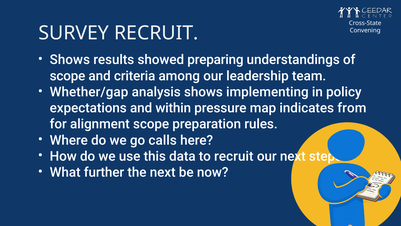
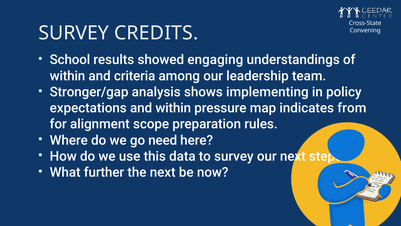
SURVEY RECRUIT: RECRUIT -> CREDITS
Shows at (70, 60): Shows -> School
preparing: preparing -> engaging
scope at (67, 76): scope -> within
Whether/gap: Whether/gap -> Stronger/gap
calls: calls -> need
to recruit: recruit -> survey
